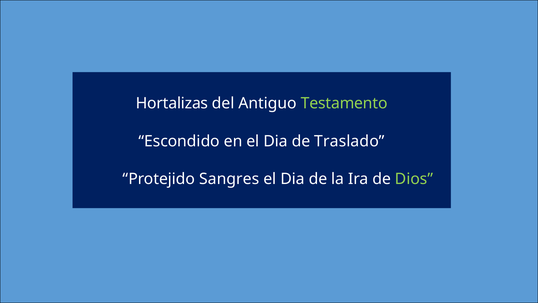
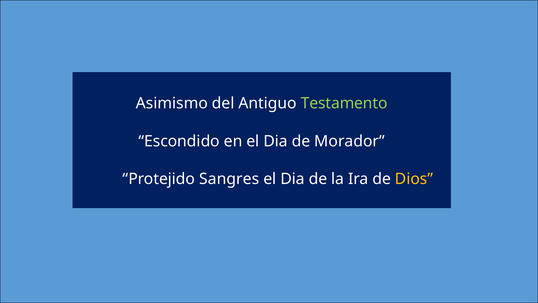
Hortalizas: Hortalizas -> Asimismo
Traslado: Traslado -> Morador
Dios colour: light green -> yellow
